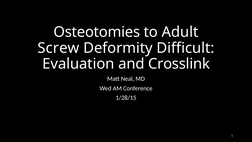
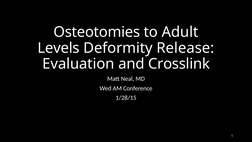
Screw: Screw -> Levels
Difficult: Difficult -> Release
